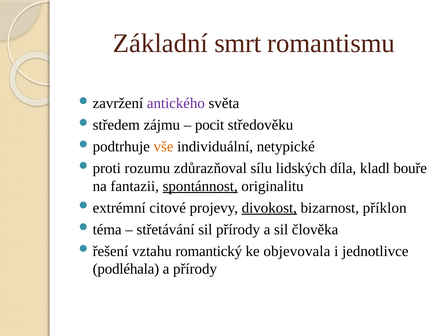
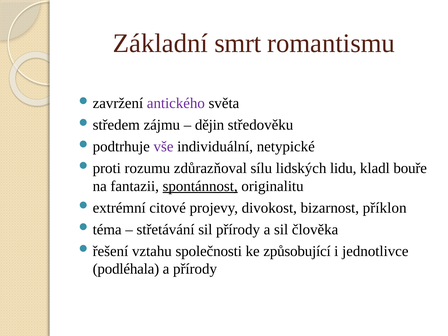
pocit: pocit -> dějin
vše colour: orange -> purple
díla: díla -> lidu
divokost underline: present -> none
romantický: romantický -> společnosti
objevovala: objevovala -> způsobující
